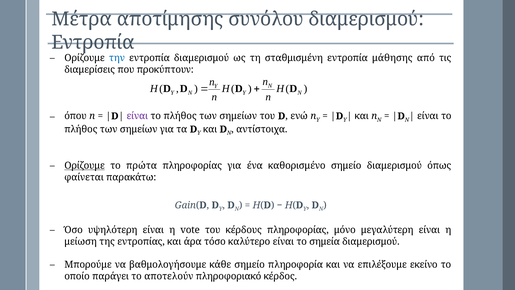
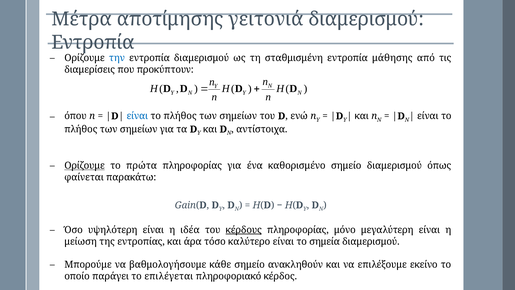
συνόλου: συνόλου -> γειτονιά
είναι at (137, 116) colour: purple -> blue
vote: vote -> ιδέα
κέρδους underline: none -> present
πληροφορία: πληροφορία -> ανακληθούν
αποτελούν: αποτελούν -> επιλέγεται
